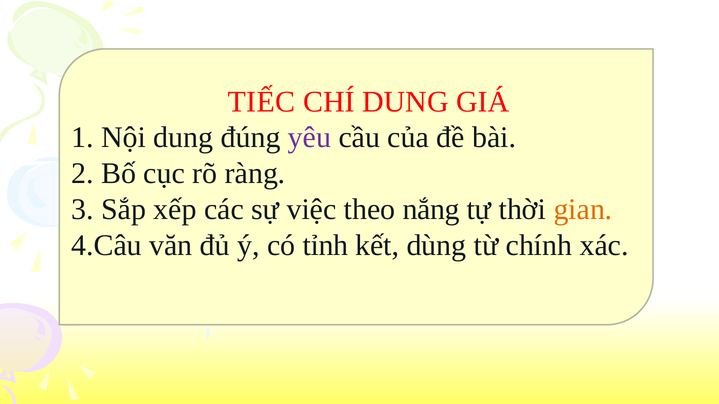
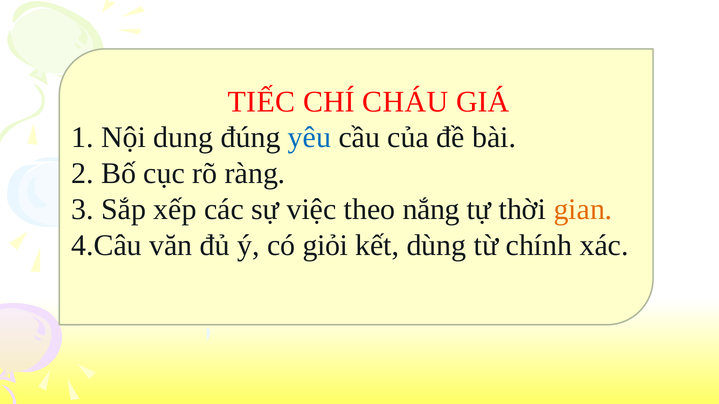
CHÍ DUNG: DUNG -> CHÁU
yêu colour: purple -> blue
tỉnh: tỉnh -> giỏi
